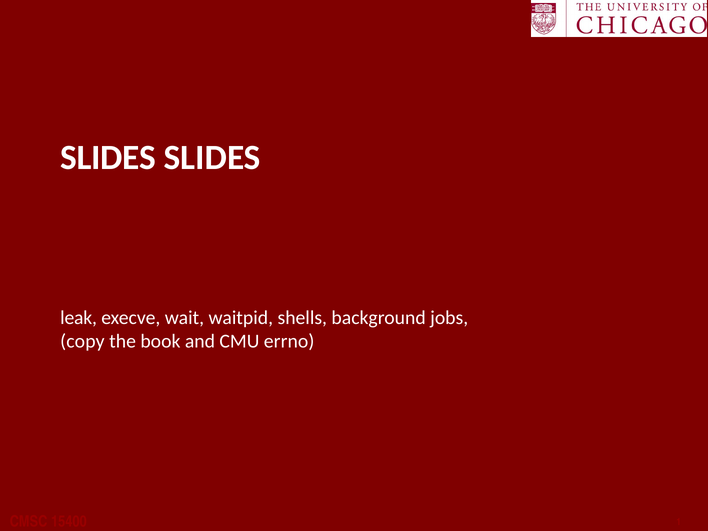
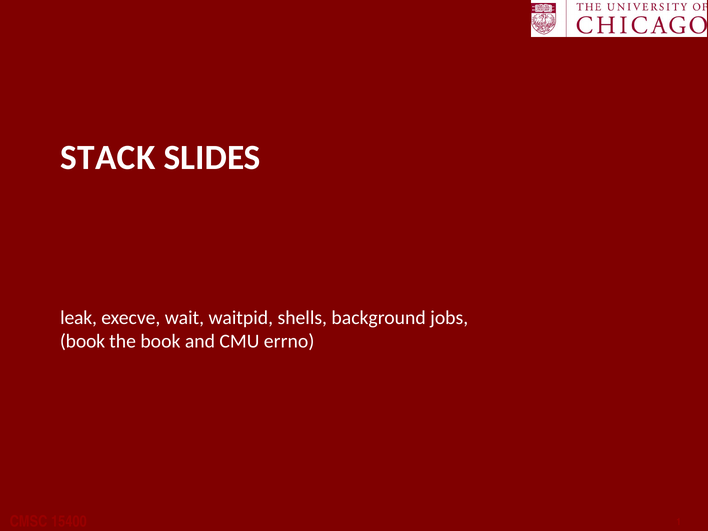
SLIDES at (108, 157): SLIDES -> STACK
copy at (82, 341): copy -> book
